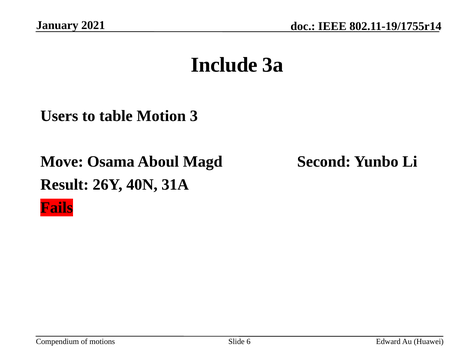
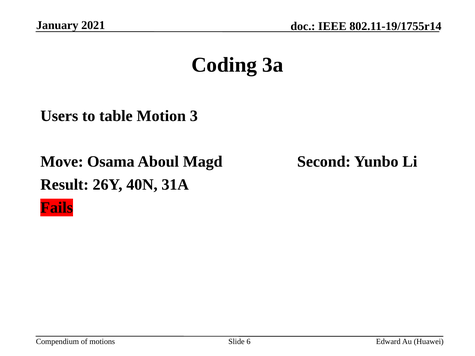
Include: Include -> Coding
